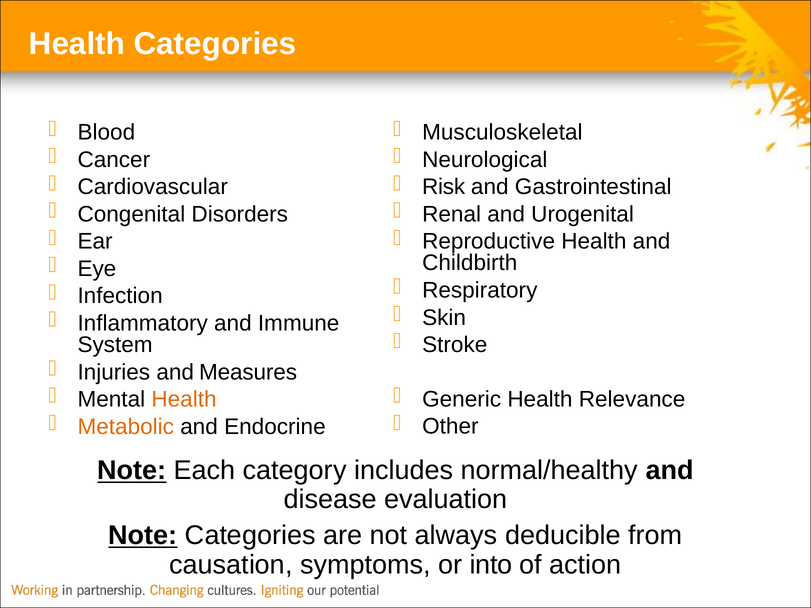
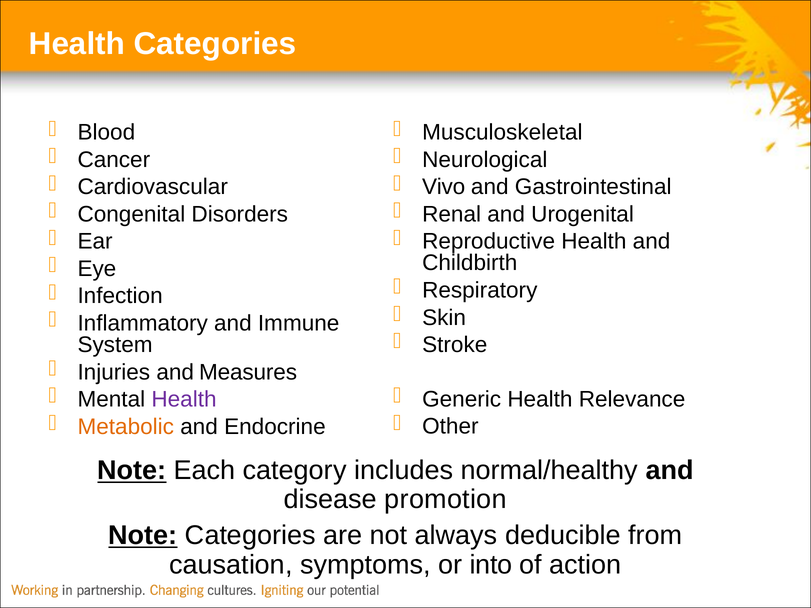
Risk: Risk -> Vivo
Health at (184, 399) colour: orange -> purple
evaluation: evaluation -> promotion
